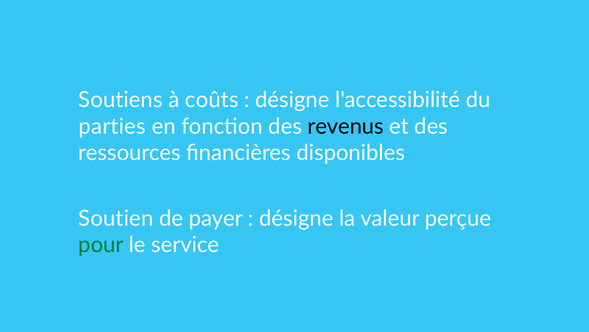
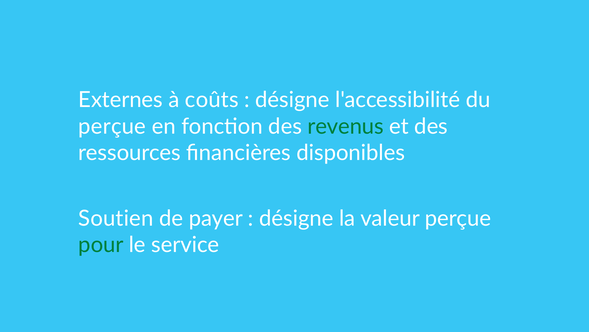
Soutiens: Soutiens -> Externes
parties at (112, 126): parties -> perçue
revenus colour: black -> green
